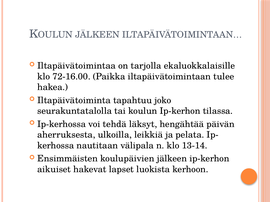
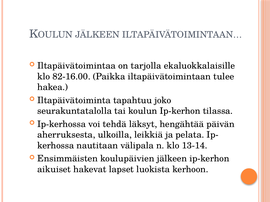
72-16.00: 72-16.00 -> 82-16.00
